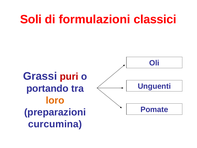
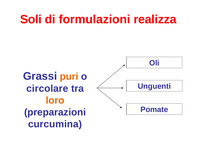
classici: classici -> realizza
puri colour: red -> orange
portando: portando -> circolare
